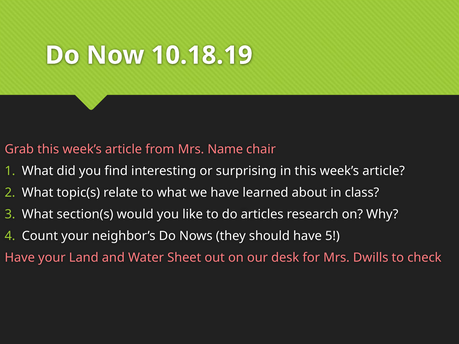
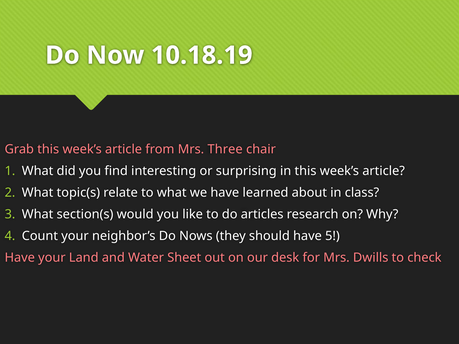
Name: Name -> Three
